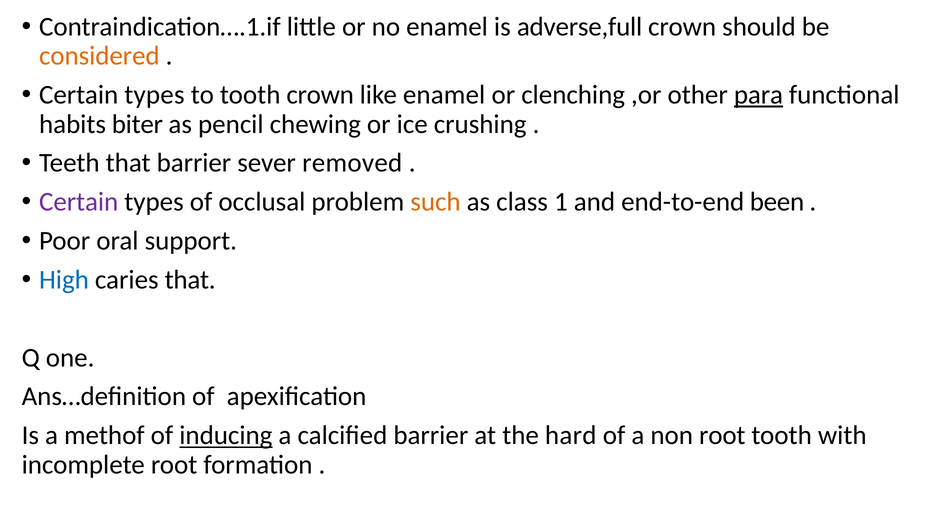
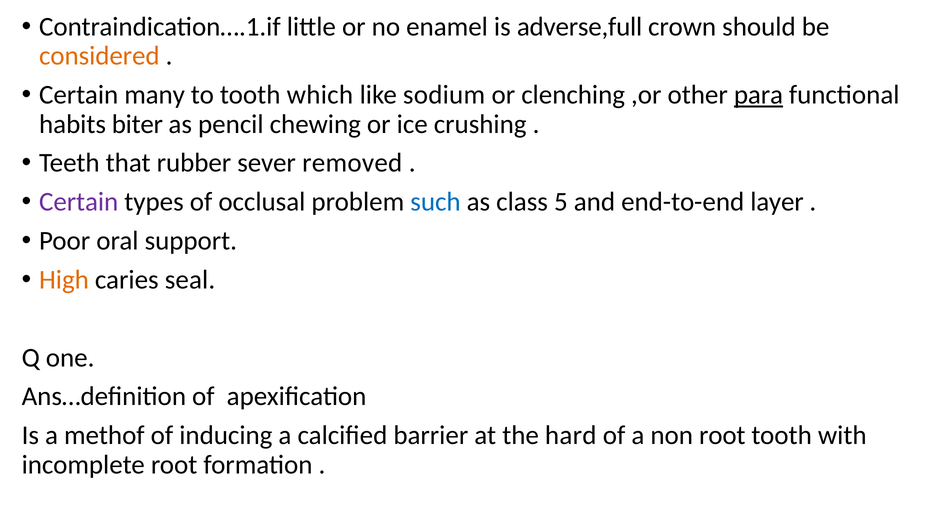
types at (154, 95): types -> many
tooth crown: crown -> which
like enamel: enamel -> sodium
that barrier: barrier -> rubber
such colour: orange -> blue
1: 1 -> 5
been: been -> layer
High colour: blue -> orange
caries that: that -> seal
inducing underline: present -> none
